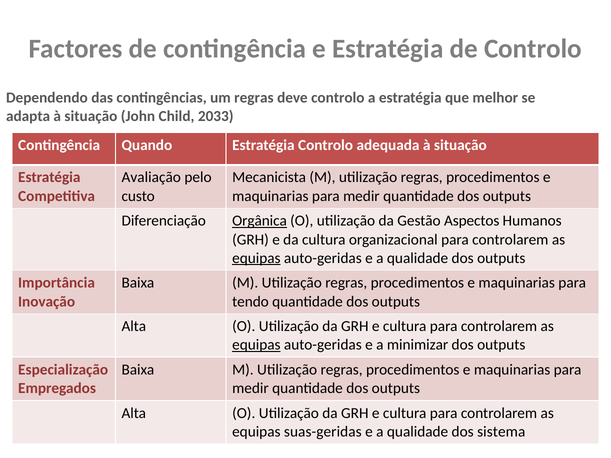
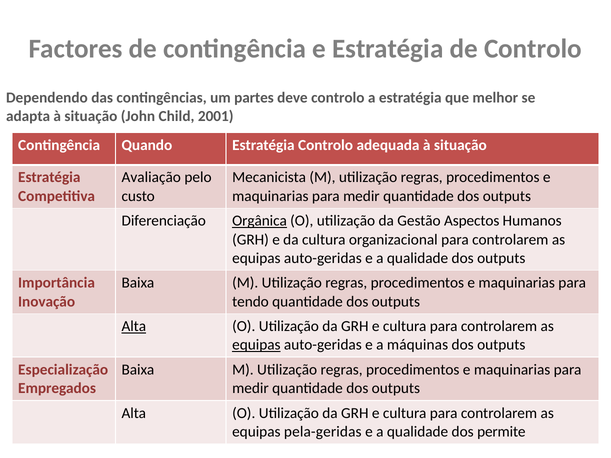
um regras: regras -> partes
2033: 2033 -> 2001
equipas at (256, 258) underline: present -> none
Alta at (134, 326) underline: none -> present
minimizar: minimizar -> máquinas
suas-geridas: suas-geridas -> pela-geridas
sistema: sistema -> permite
